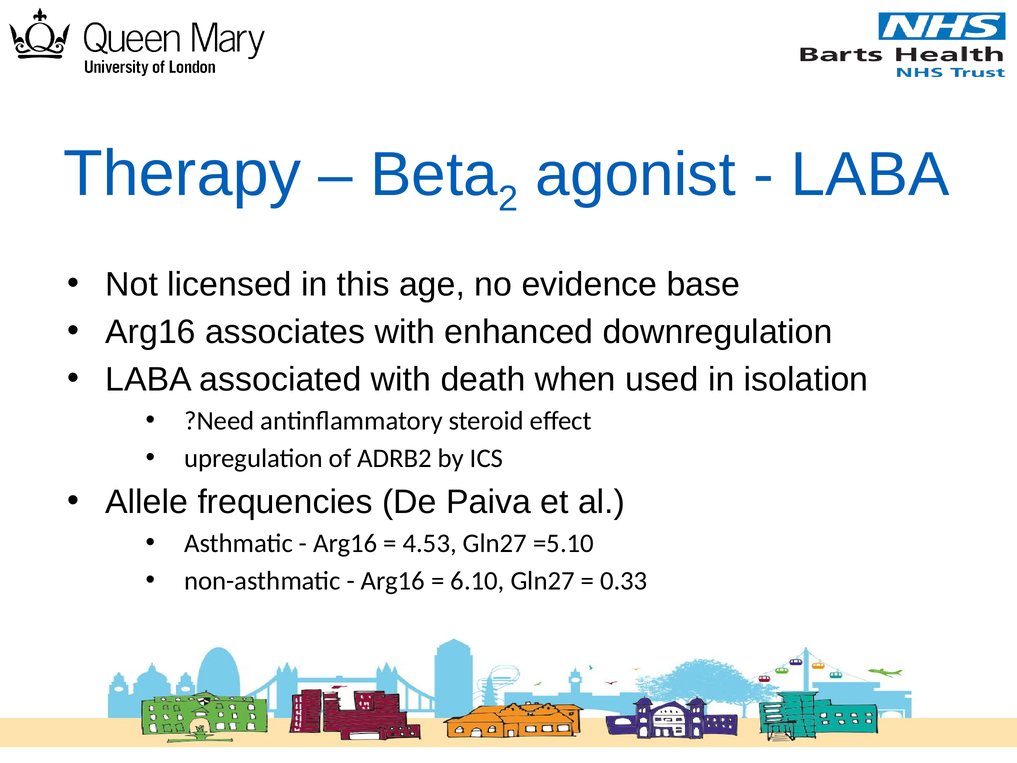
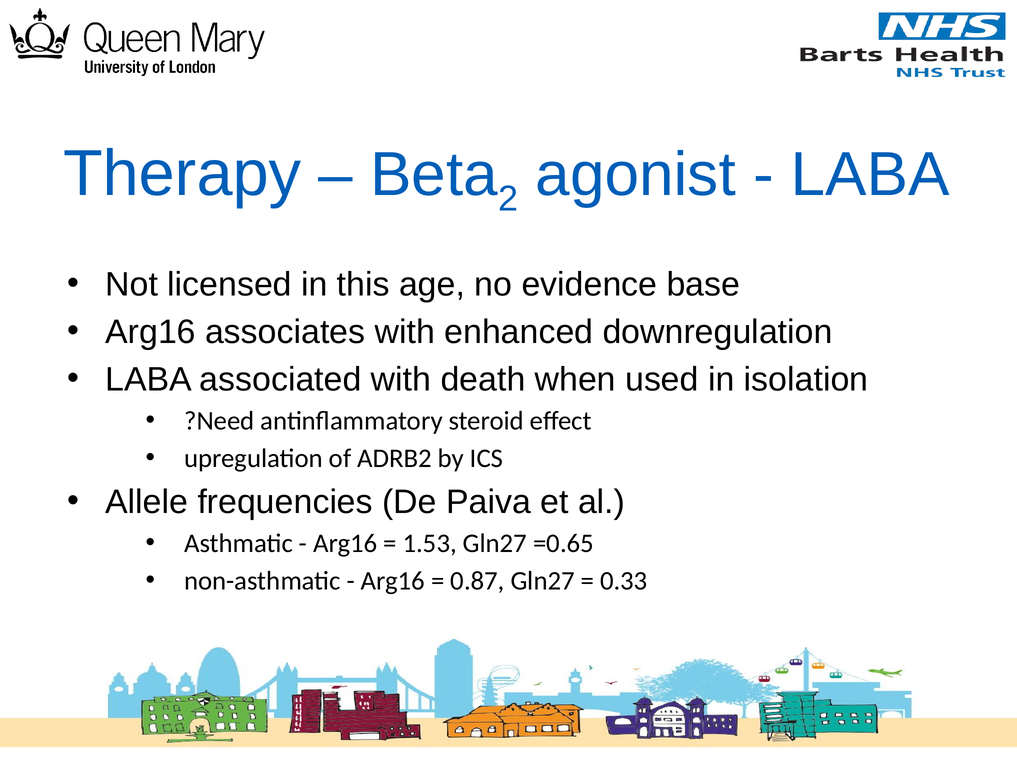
4.53: 4.53 -> 1.53
=5.10: =5.10 -> =0.65
6.10: 6.10 -> 0.87
